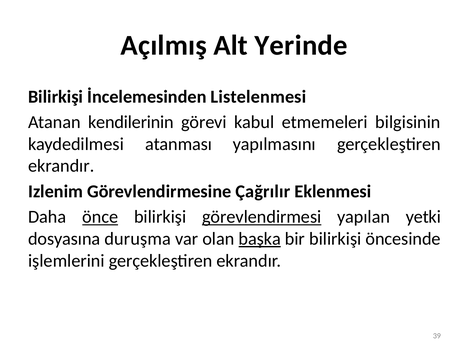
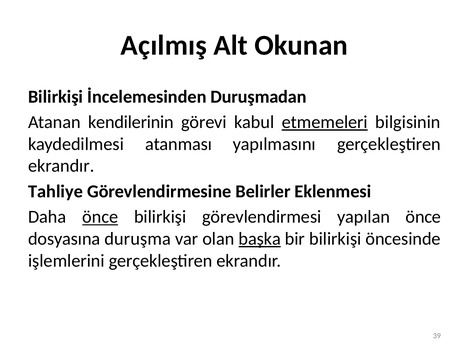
Yerinde: Yerinde -> Okunan
Listelenmesi: Listelenmesi -> Duruşmadan
etmemeleri underline: none -> present
Izlenim: Izlenim -> Tahliye
Çağrılır: Çağrılır -> Belirler
görevlendirmesi underline: present -> none
yapılan yetki: yetki -> önce
